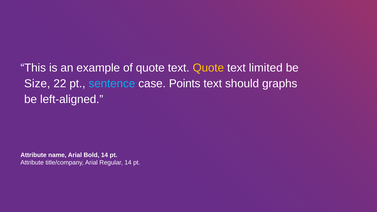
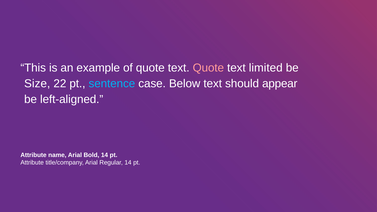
Quote at (208, 68) colour: yellow -> pink
Points: Points -> Below
graphs: graphs -> appear
